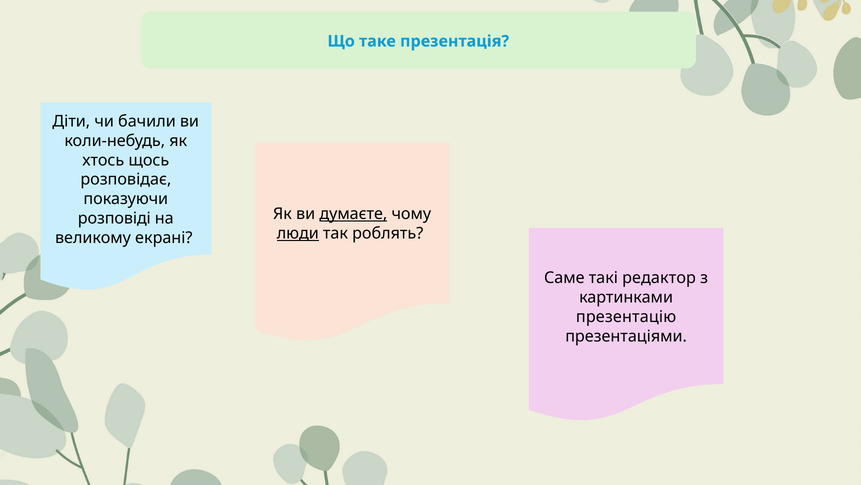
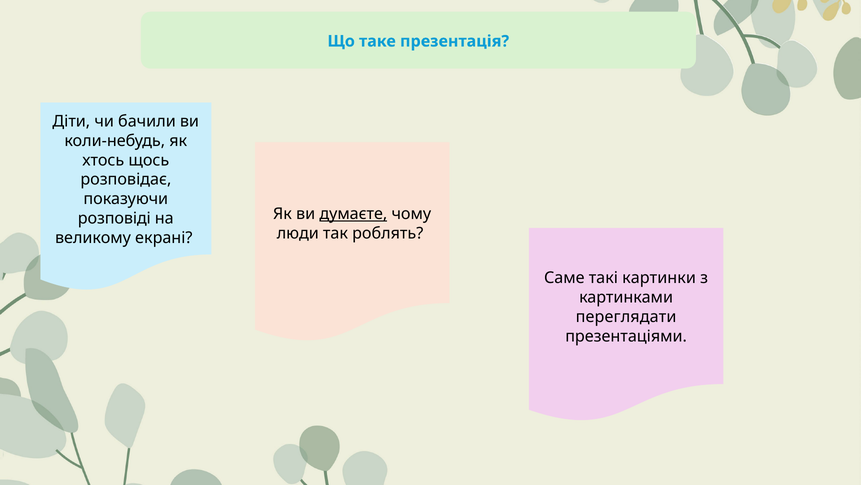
люди underline: present -> none
редактор: редактор -> картинки
презентацію: презентацію -> переглядати
